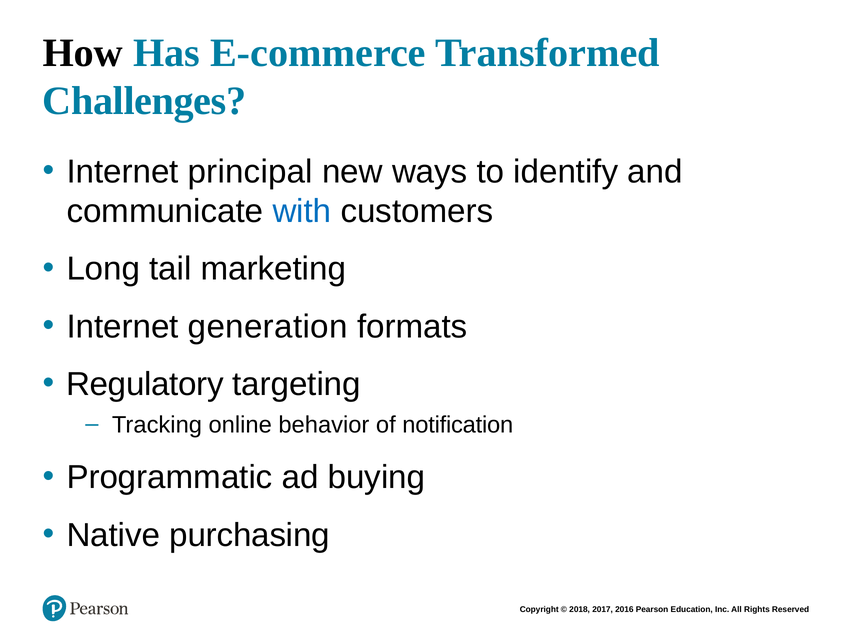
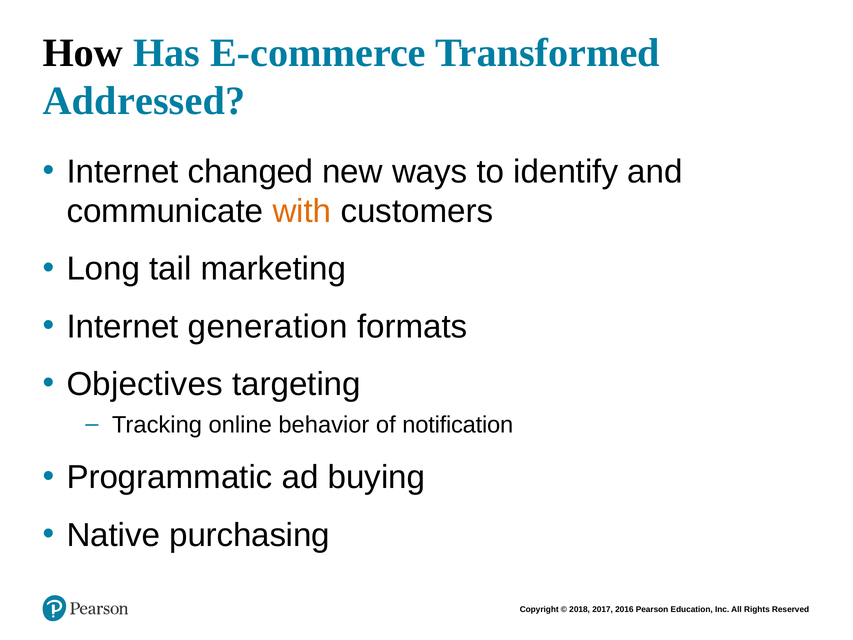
Challenges: Challenges -> Addressed
principal: principal -> changed
with colour: blue -> orange
Regulatory: Regulatory -> Objectives
